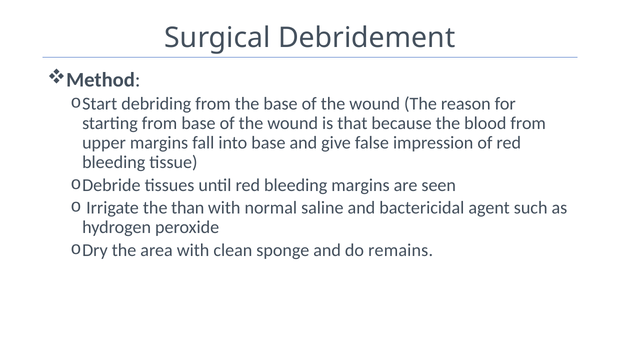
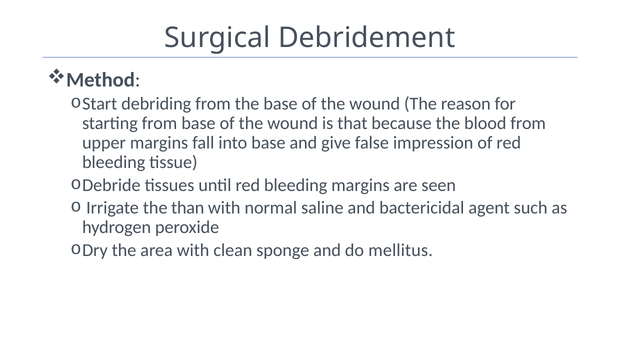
remains: remains -> mellitus
